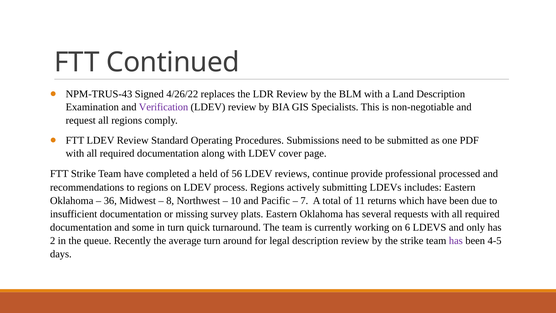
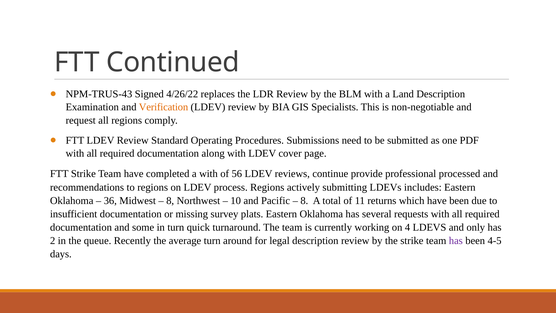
Verification colour: purple -> orange
a held: held -> with
7 at (304, 200): 7 -> 8
6: 6 -> 4
